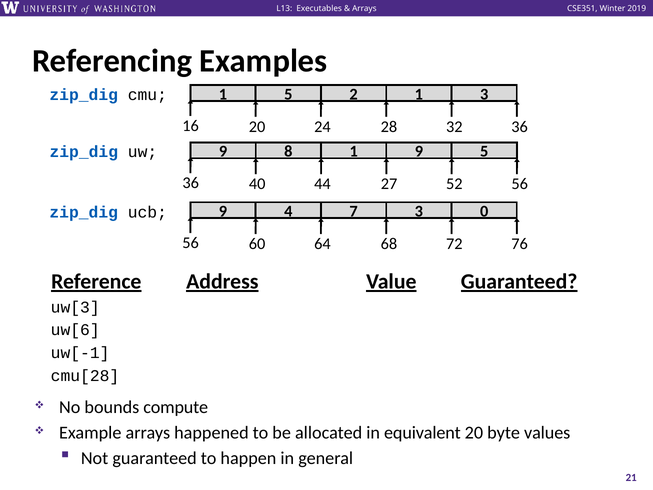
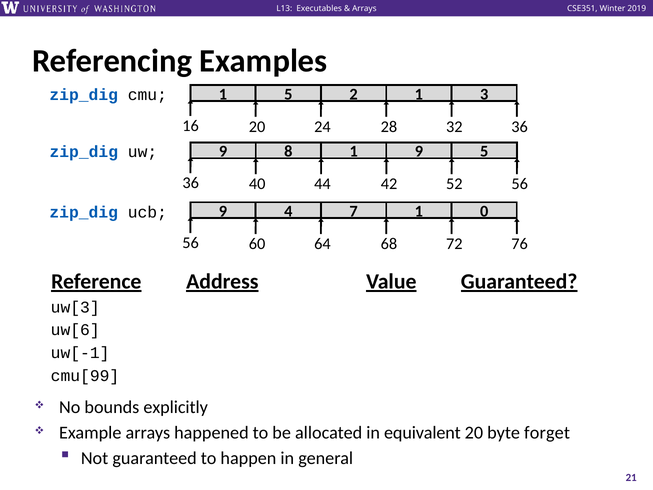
27: 27 -> 42
7 3: 3 -> 1
cmu[28: cmu[28 -> cmu[99
compute: compute -> explicitly
values: values -> forget
